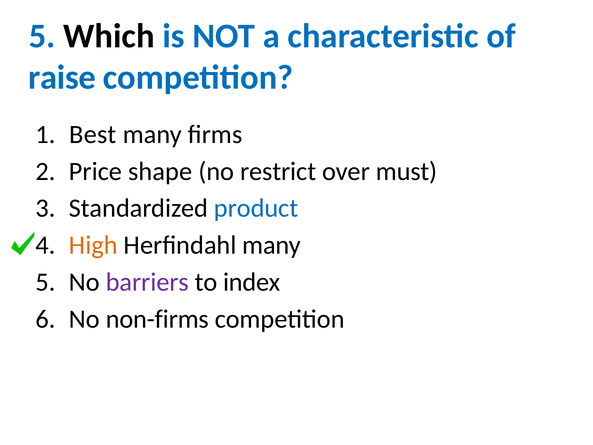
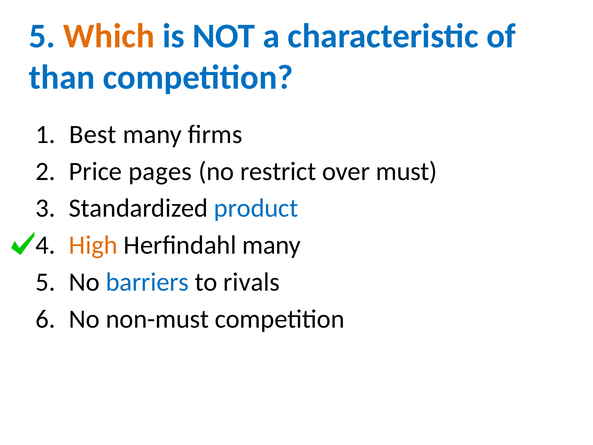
Which colour: black -> orange
raise: raise -> than
shape: shape -> pages
barriers colour: purple -> blue
index: index -> rivals
non-firms: non-firms -> non-must
